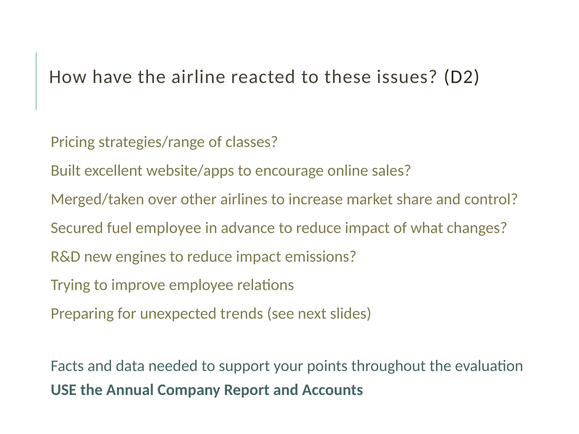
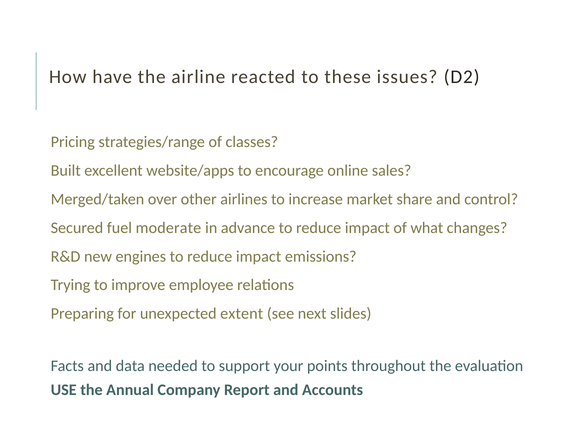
fuel employee: employee -> moderate
trends: trends -> extent
